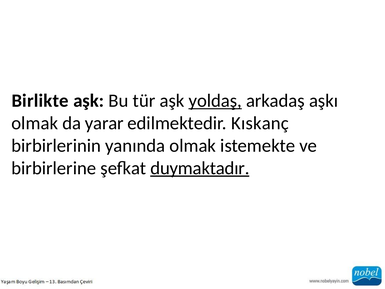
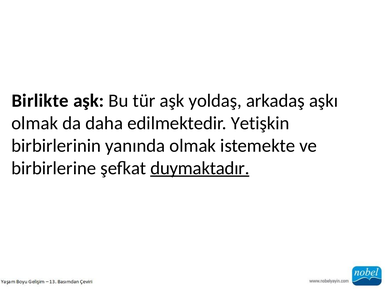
yoldaş underline: present -> none
yarar: yarar -> daha
Kıskanç: Kıskanç -> Yetişkin
